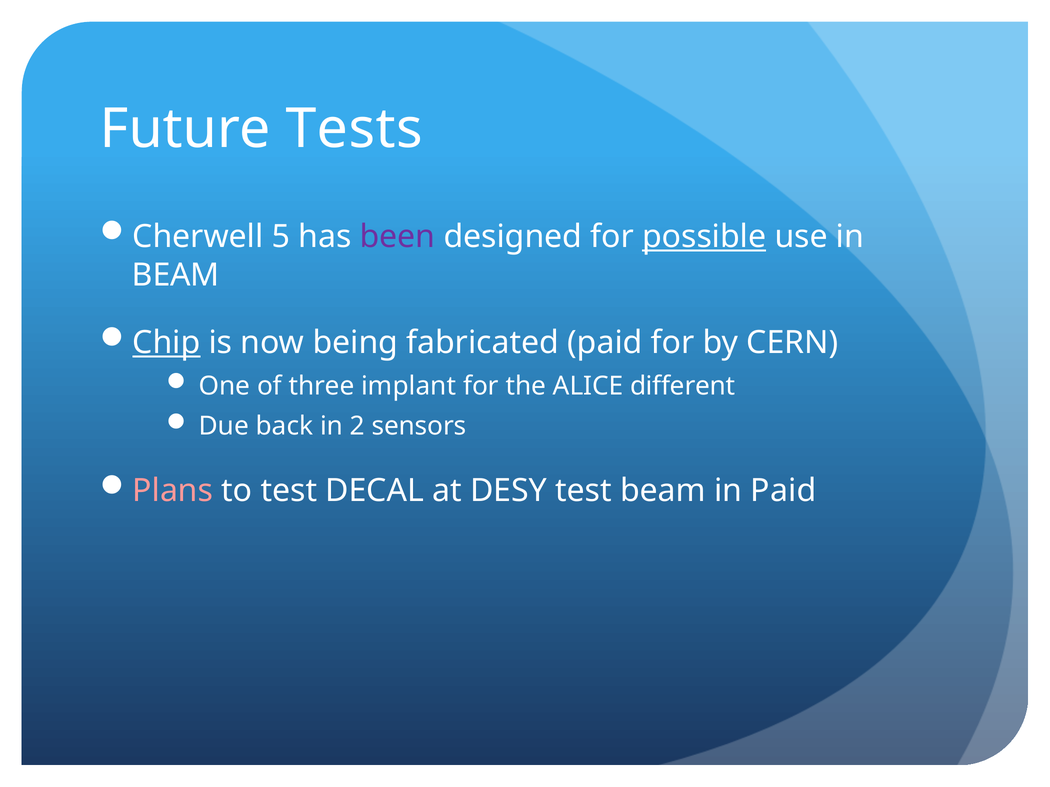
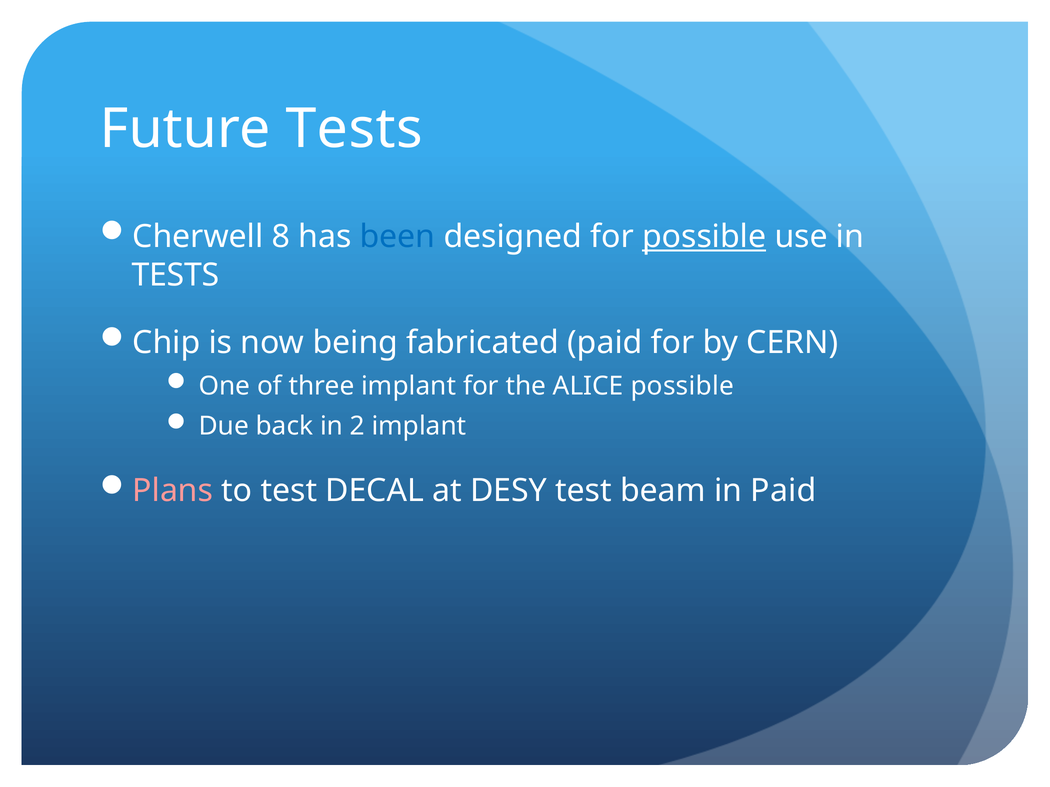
5: 5 -> 8
been colour: purple -> blue
BEAM at (176, 275): BEAM -> TESTS
Chip underline: present -> none
ALICE different: different -> possible
2 sensors: sensors -> implant
